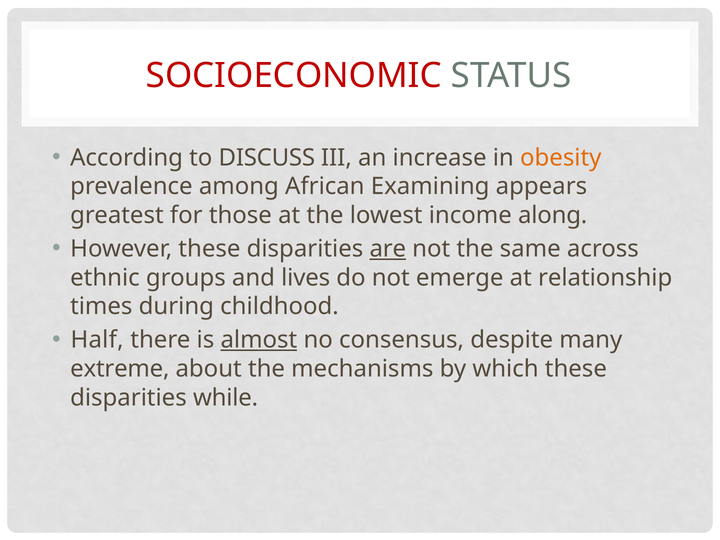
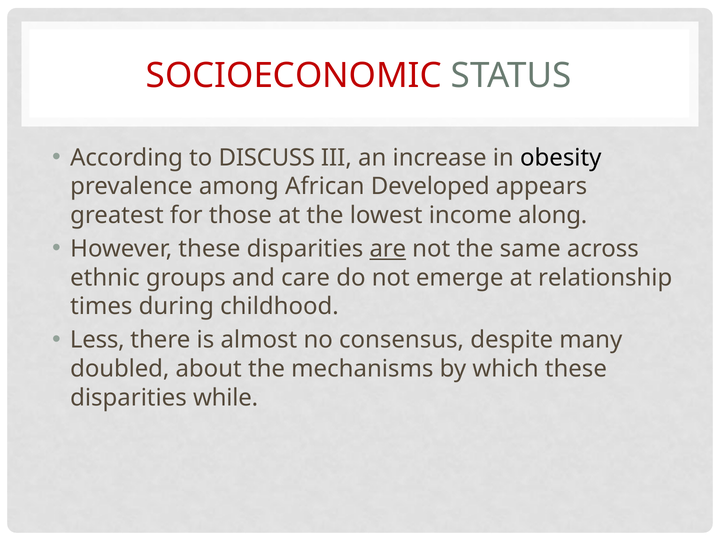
obesity colour: orange -> black
Examining: Examining -> Developed
lives: lives -> care
Half: Half -> Less
almost underline: present -> none
extreme: extreme -> doubled
